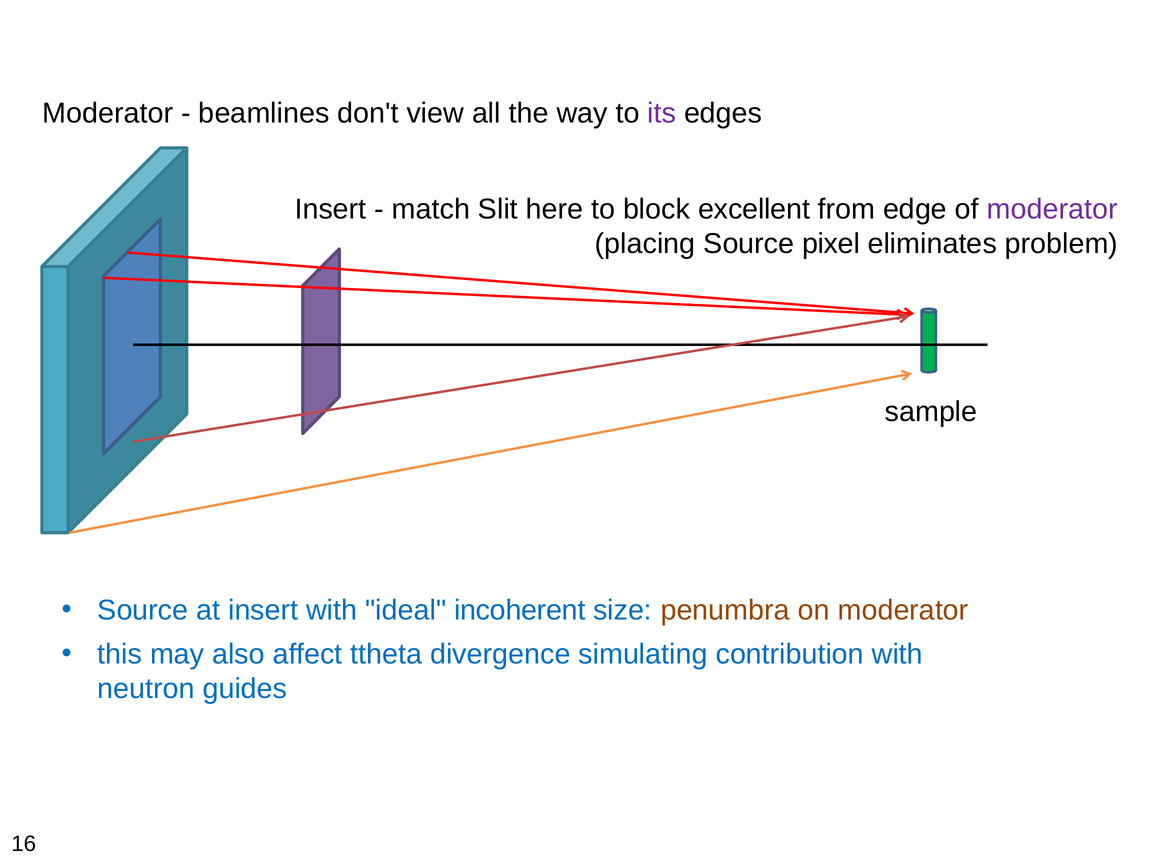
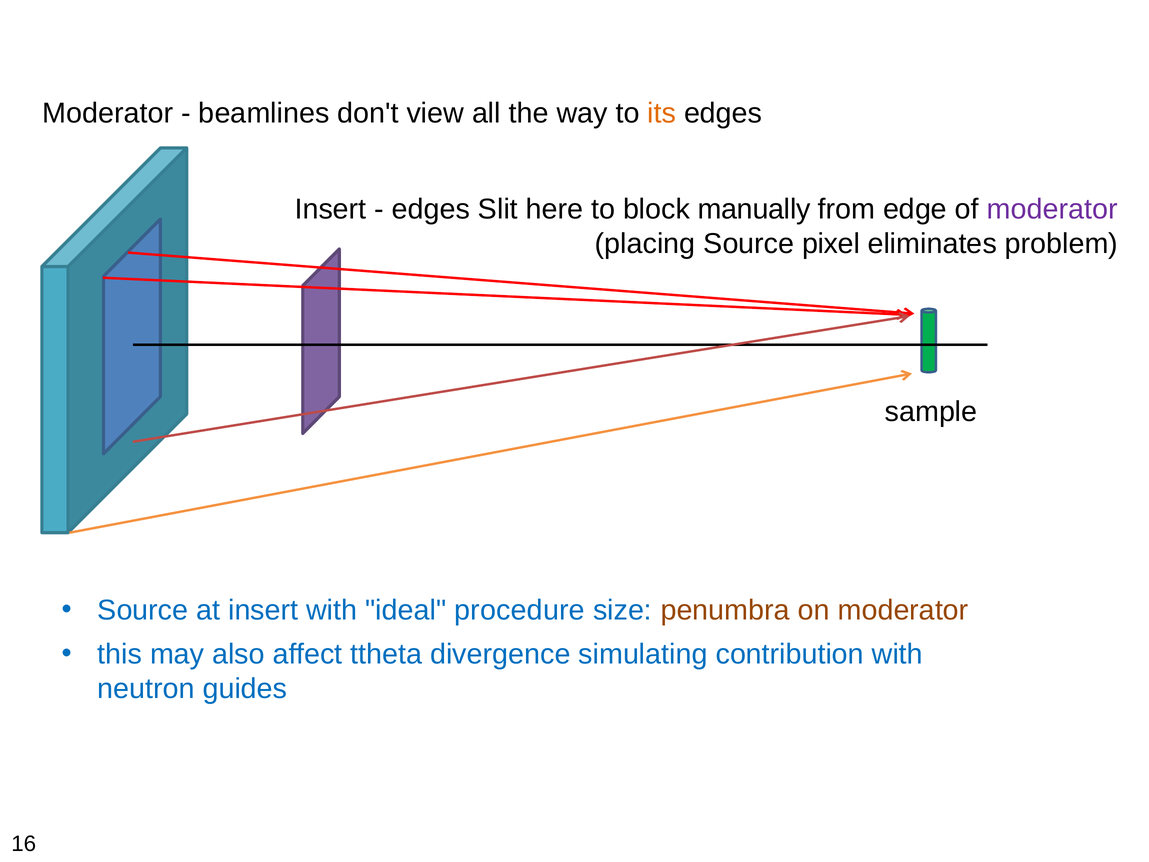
its colour: purple -> orange
match at (431, 209): match -> edges
excellent: excellent -> manually
incoherent: incoherent -> procedure
